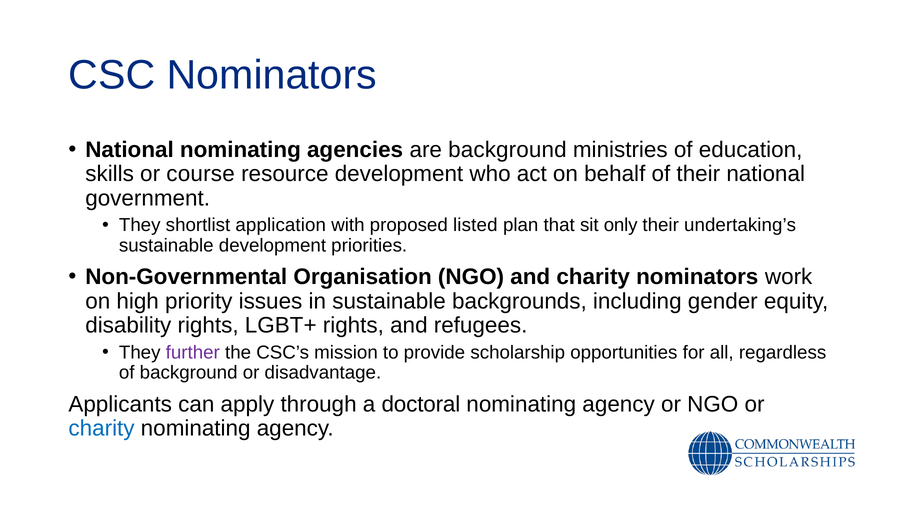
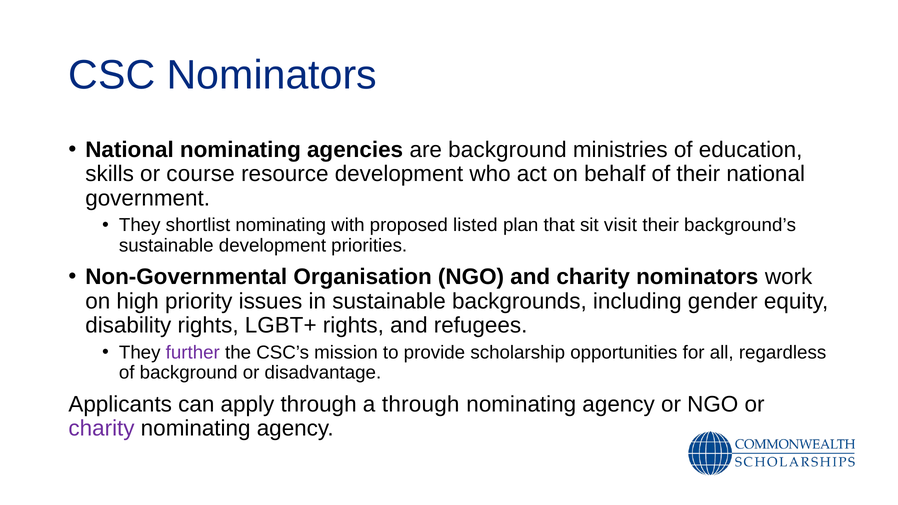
shortlist application: application -> nominating
only: only -> visit
undertaking’s: undertaking’s -> background’s
a doctoral: doctoral -> through
charity at (102, 428) colour: blue -> purple
